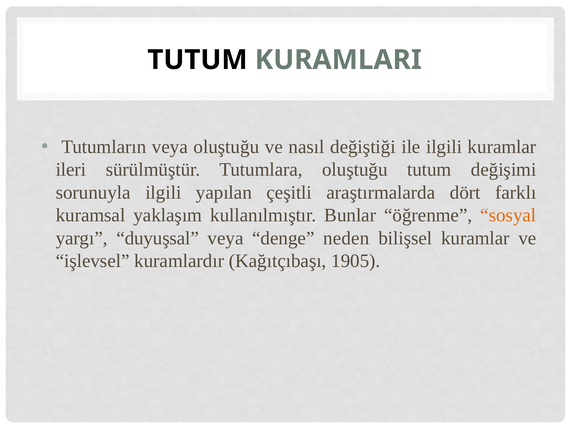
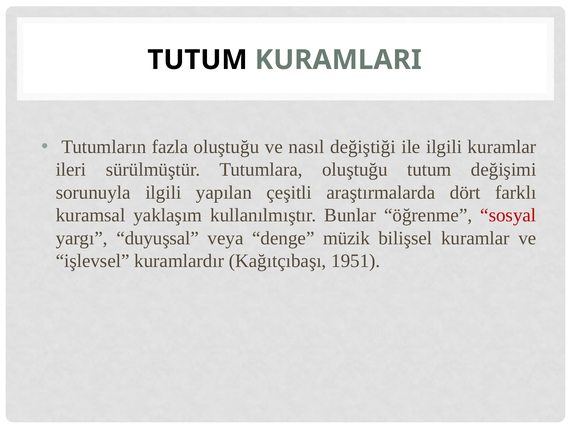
Tutumların veya: veya -> fazla
sosyal colour: orange -> red
neden: neden -> müzik
1905: 1905 -> 1951
